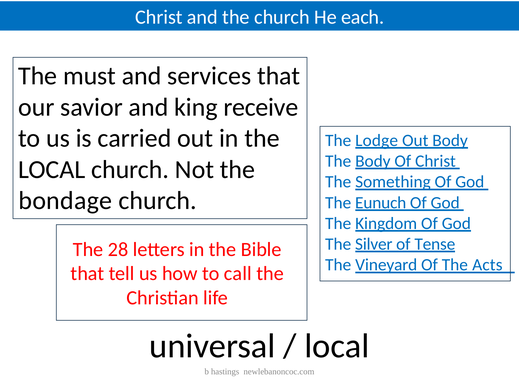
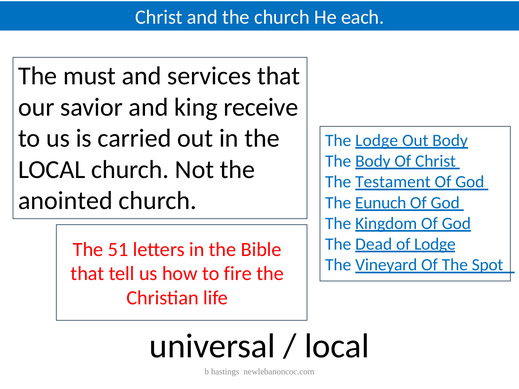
Something: Something -> Testament
bondage: bondage -> anointed
Silver: Silver -> Dead
of Tense: Tense -> Lodge
28: 28 -> 51
Acts: Acts -> Spot
call: call -> fire
